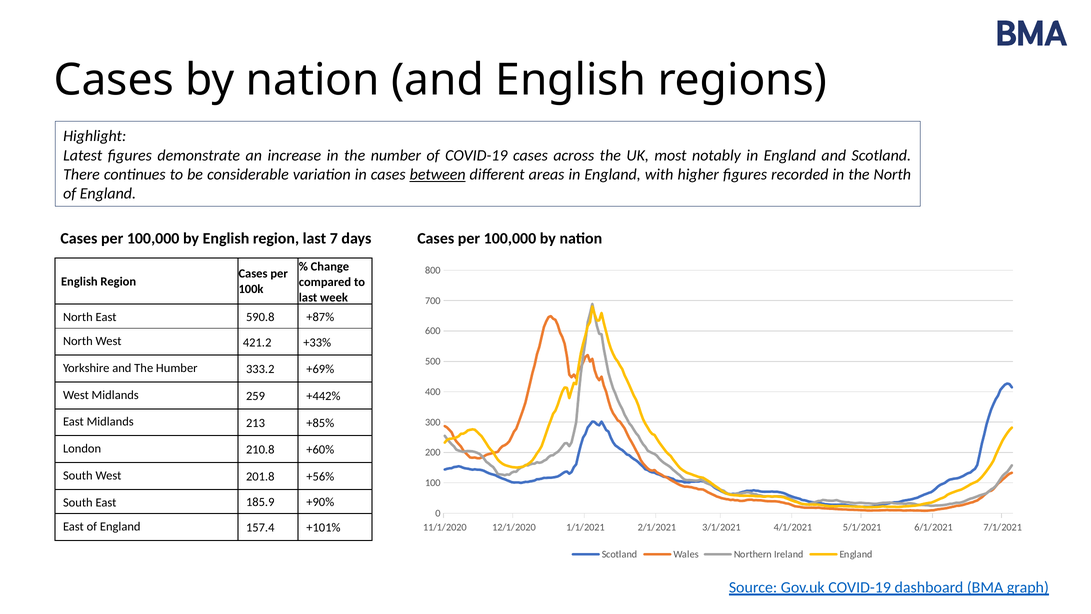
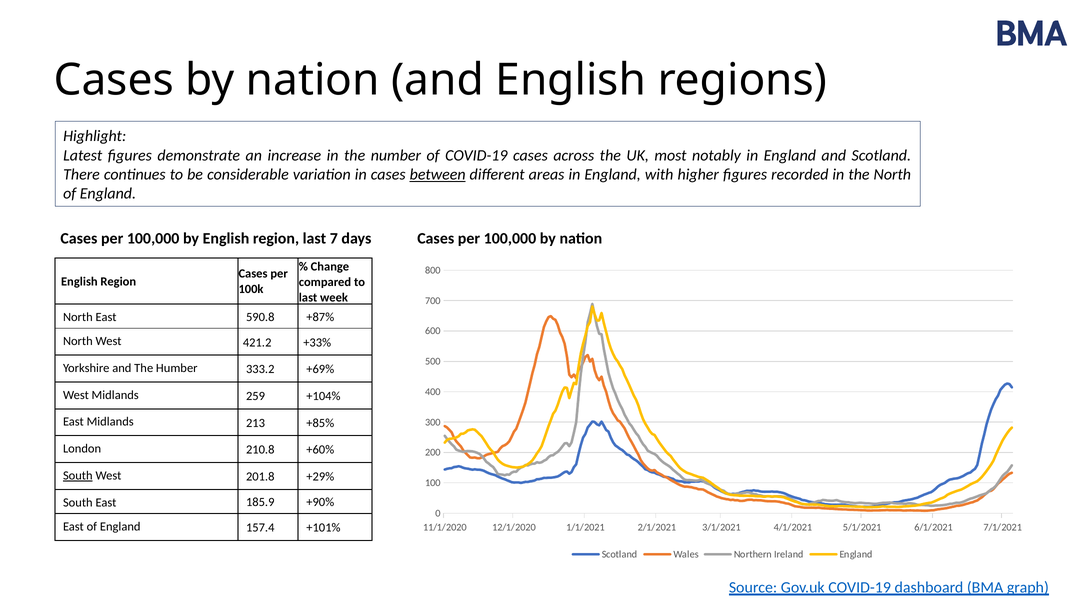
+442%: +442% -> +104%
South at (78, 475) underline: none -> present
+56%: +56% -> +29%
